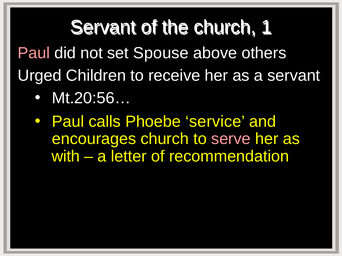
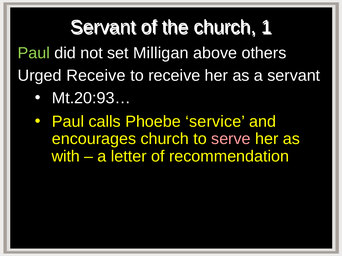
Paul at (34, 53) colour: pink -> light green
Spouse: Spouse -> Milligan
Urged Children: Children -> Receive
Mt.20:56…: Mt.20:56… -> Mt.20:93…
